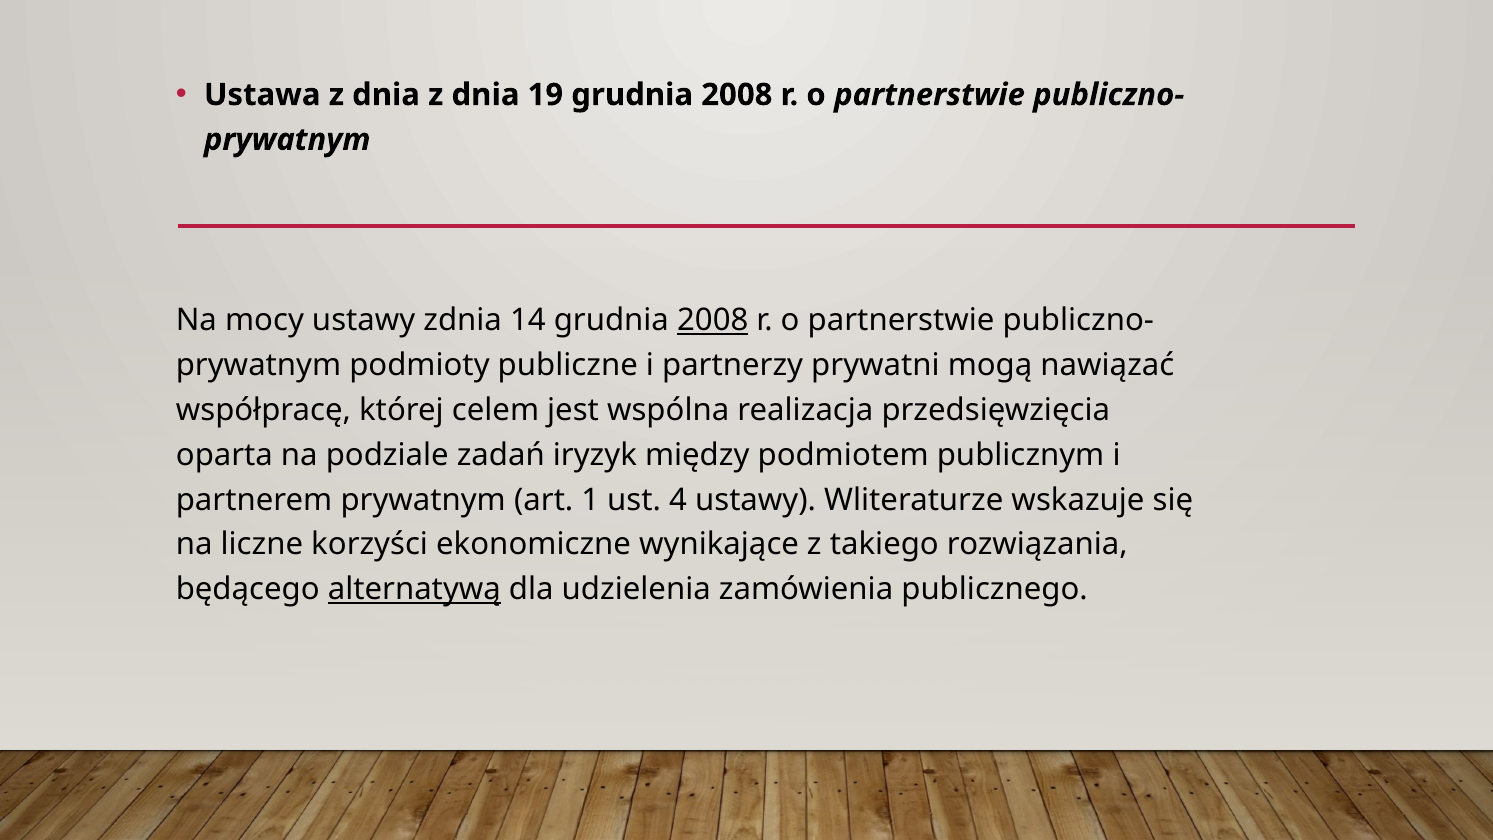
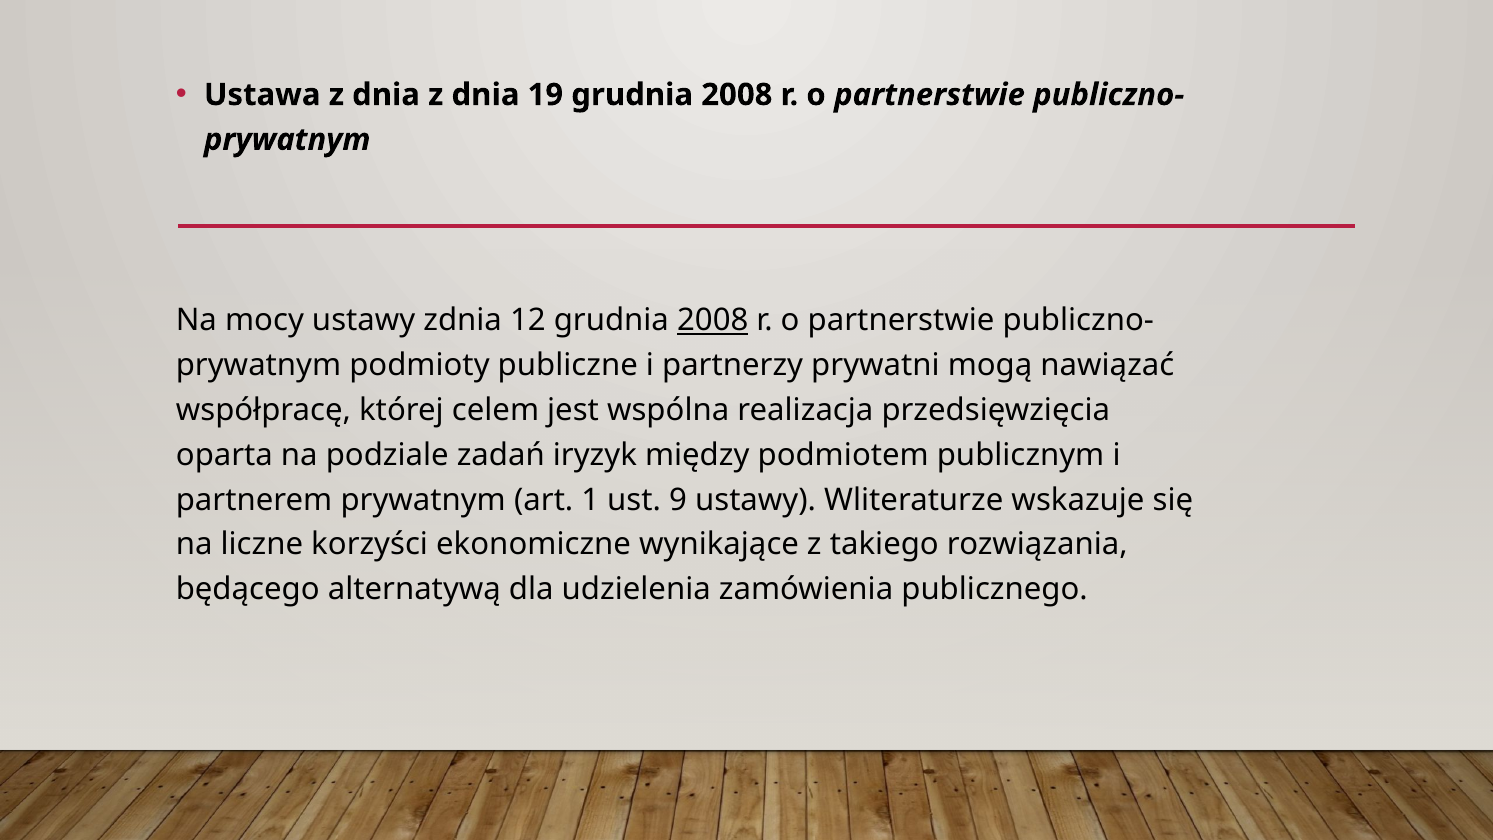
14: 14 -> 12
4: 4 -> 9
alternatywą underline: present -> none
